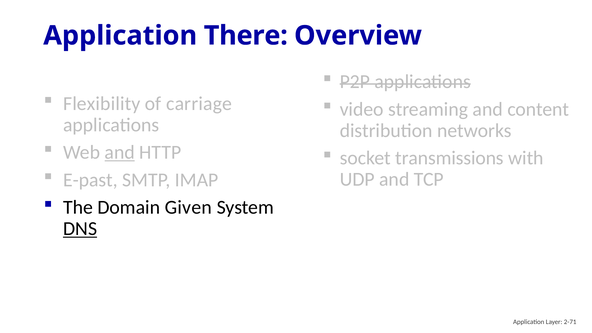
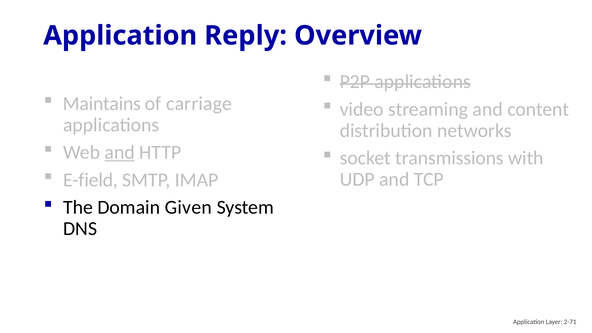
There: There -> Reply
Flexibility: Flexibility -> Maintains
E-past: E-past -> E-field
DNS underline: present -> none
